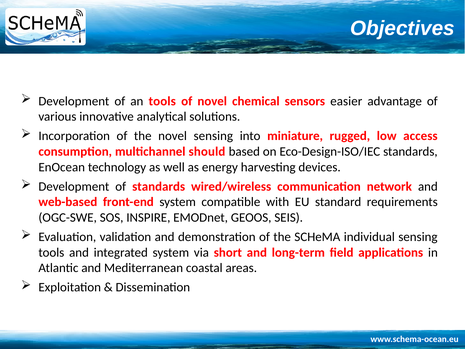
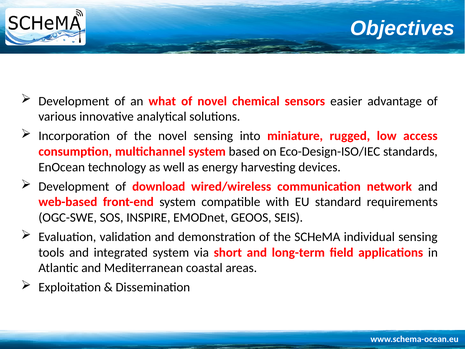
an tools: tools -> what
multichannel should: should -> system
of standards: standards -> download
